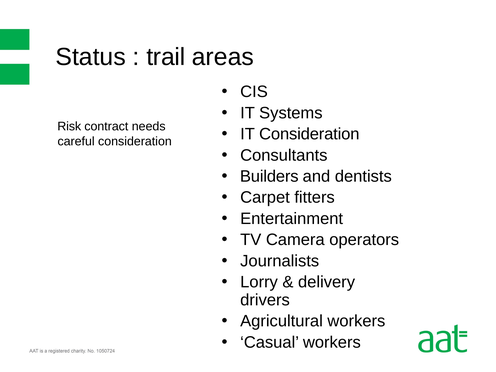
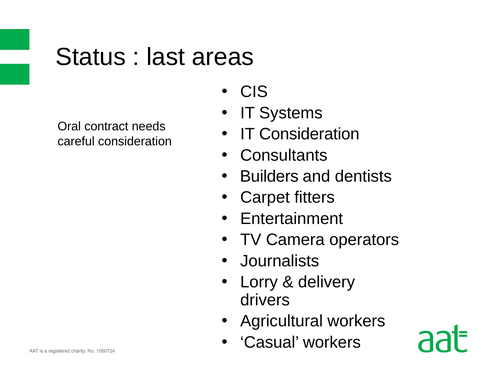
trail: trail -> last
Risk: Risk -> Oral
